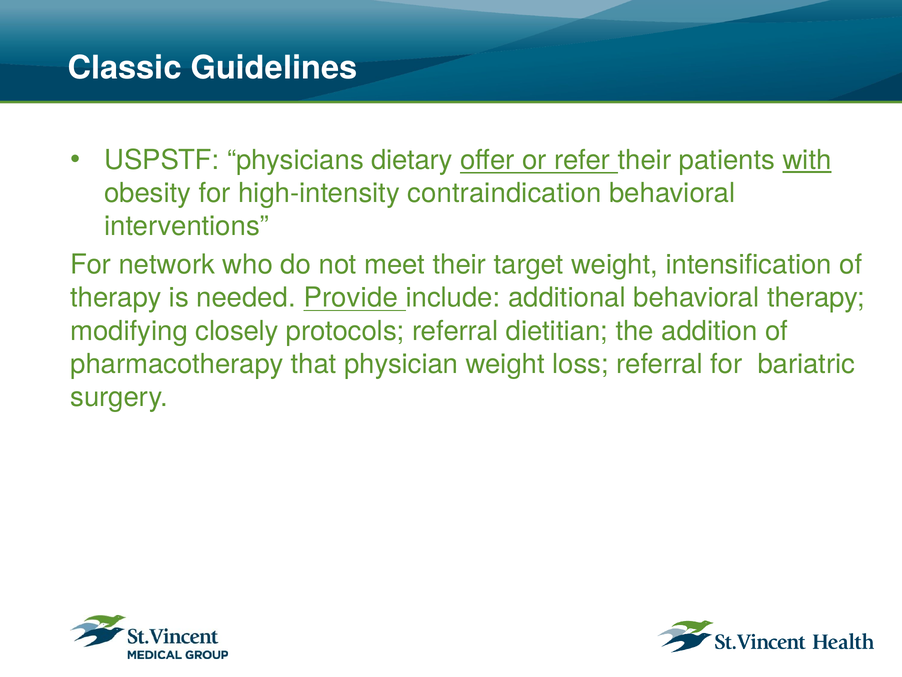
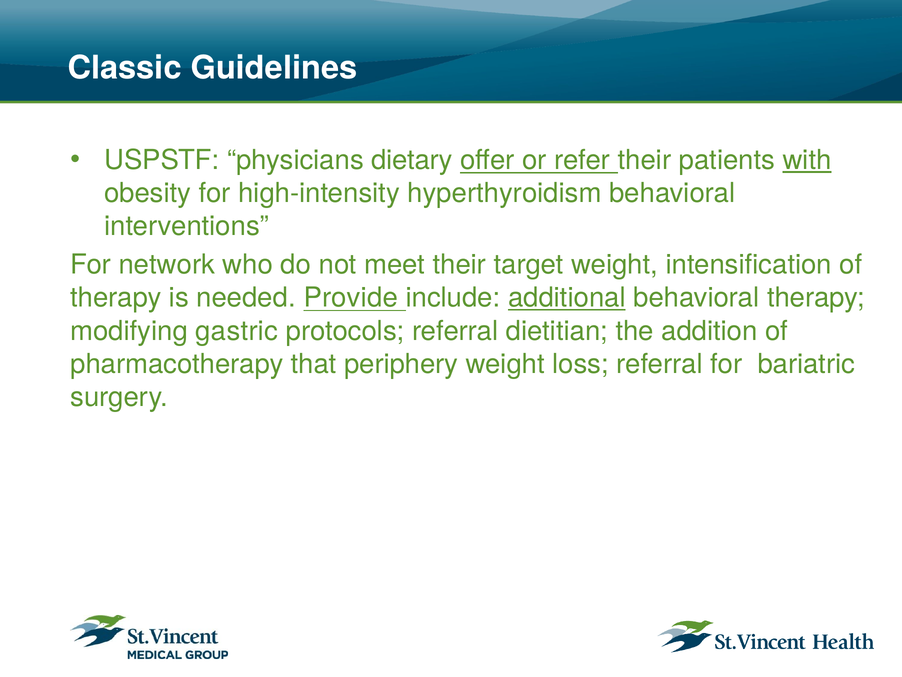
contraindication: contraindication -> hyperthyroidism
additional underline: none -> present
closely: closely -> gastric
physician: physician -> periphery
